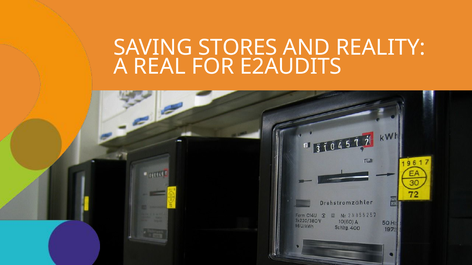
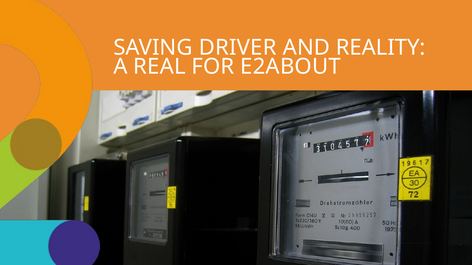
STORES: STORES -> DRIVER
E2AUDITS: E2AUDITS -> E2ABOUT
